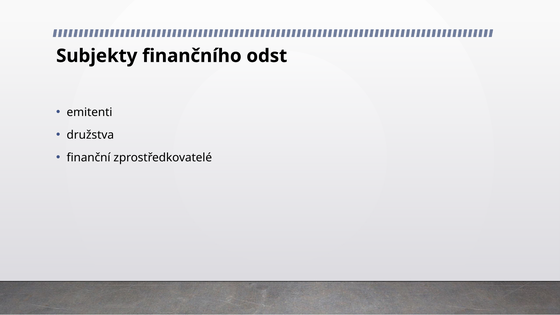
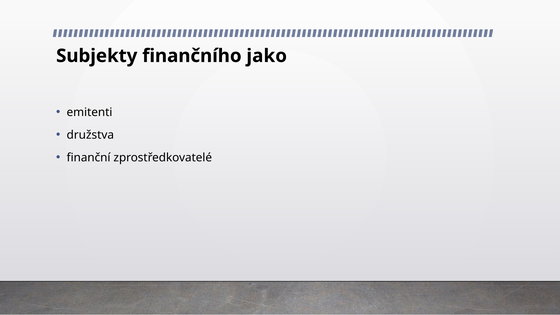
odst: odst -> jako
